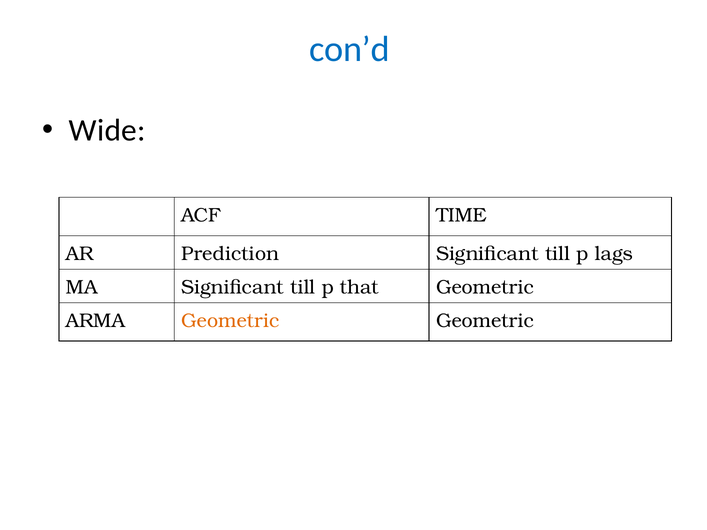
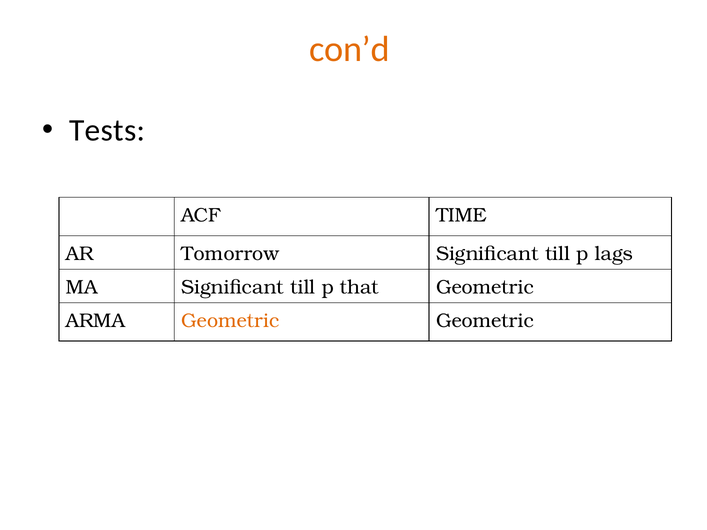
con’d colour: blue -> orange
Wide: Wide -> Tests
Prediction: Prediction -> Tomorrow
